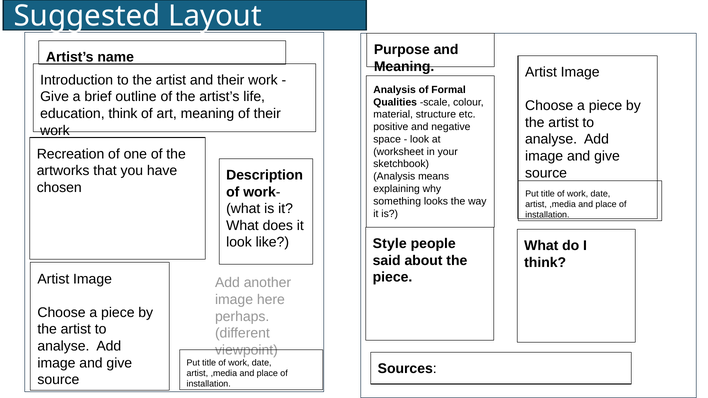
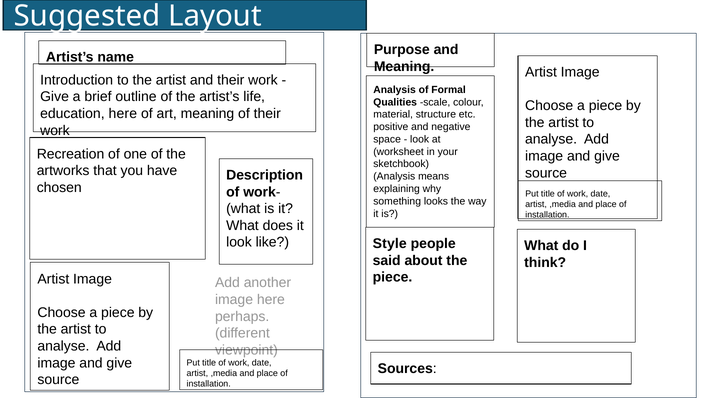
education think: think -> here
